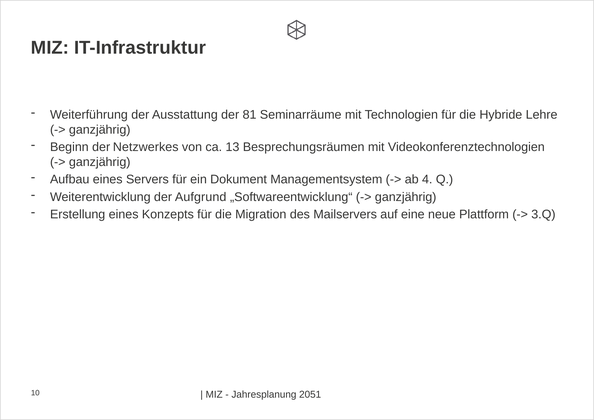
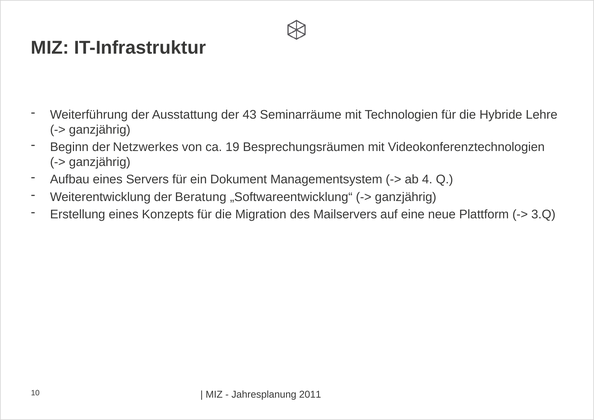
81: 81 -> 43
13: 13 -> 19
Aufgrund: Aufgrund -> Beratung
2051: 2051 -> 2011
